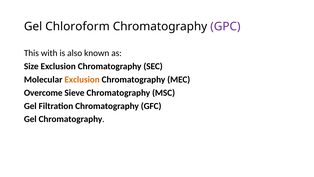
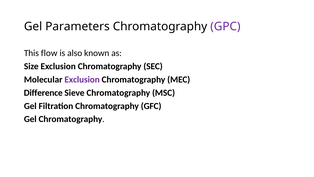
Chloroform: Chloroform -> Parameters
with: with -> flow
Exclusion at (82, 79) colour: orange -> purple
Overcome: Overcome -> Difference
